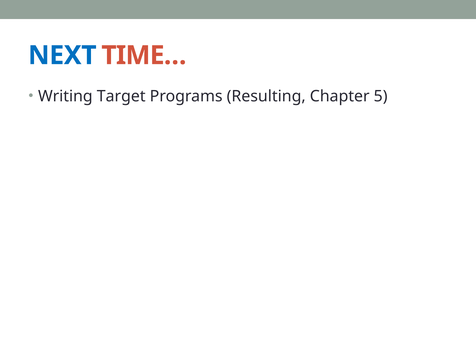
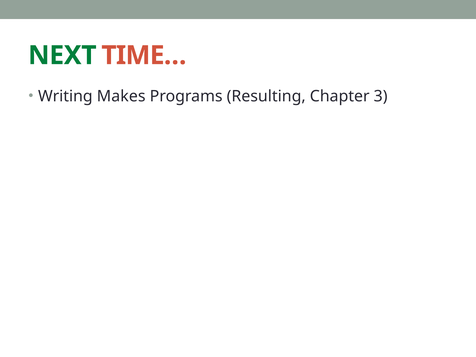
NEXT colour: blue -> green
Target: Target -> Makes
5: 5 -> 3
